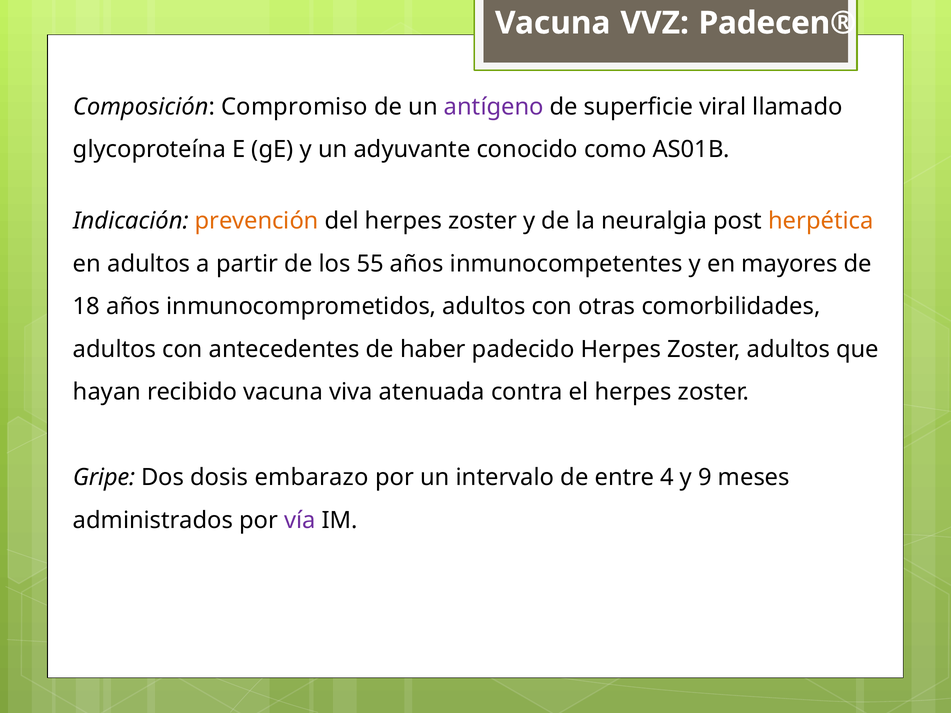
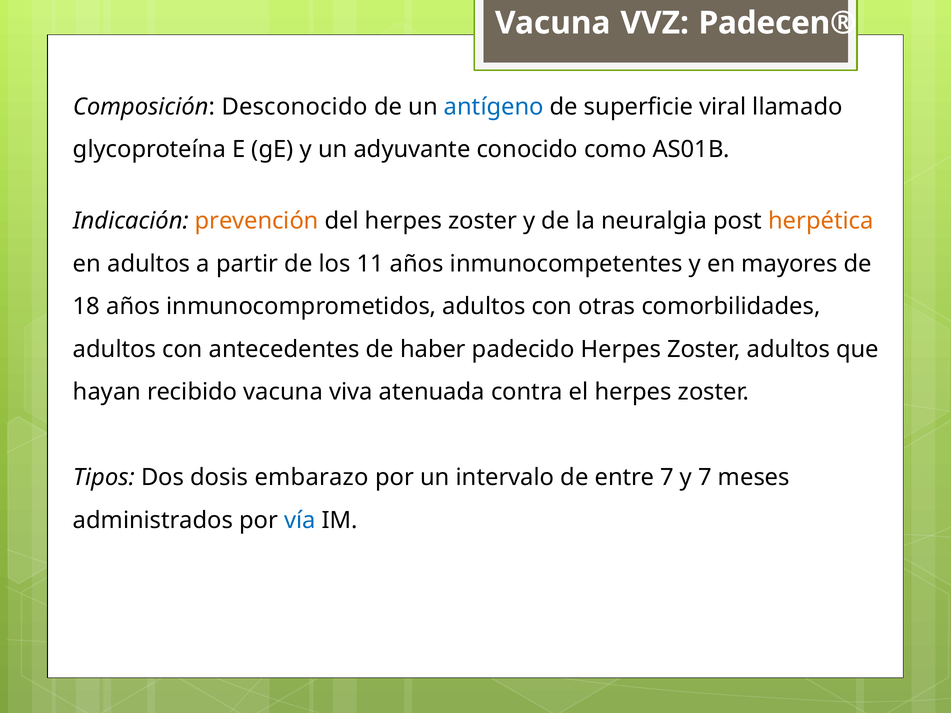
Compromiso: Compromiso -> Desconocido
antígeno colour: purple -> blue
55: 55 -> 11
Gripe: Gripe -> Tipos
entre 4: 4 -> 7
y 9: 9 -> 7
vía colour: purple -> blue
